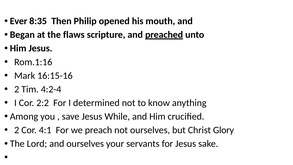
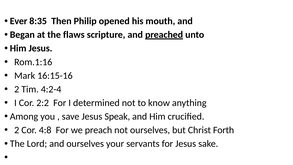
While: While -> Speak
4:1: 4:1 -> 4:8
Glory: Glory -> Forth
